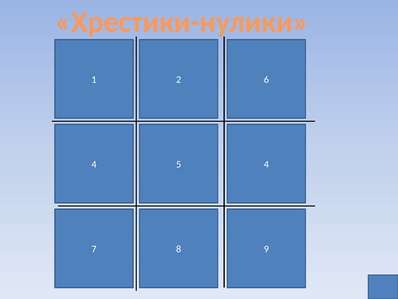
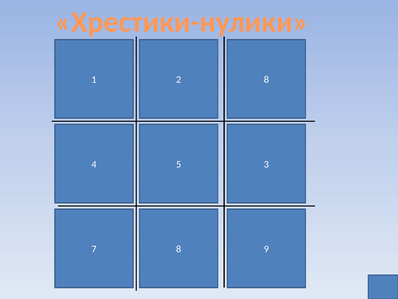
2 6: 6 -> 8
5 4: 4 -> 3
